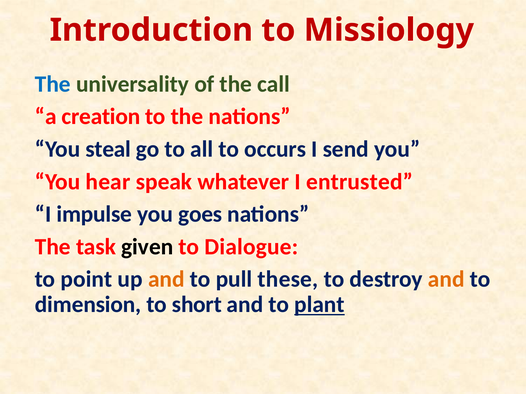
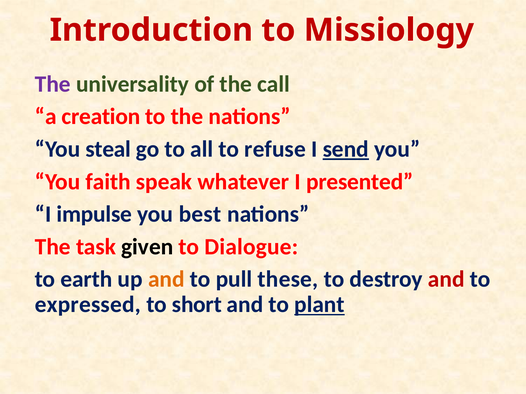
The at (53, 84) colour: blue -> purple
occurs: occurs -> refuse
send underline: none -> present
hear: hear -> faith
entrusted: entrusted -> presented
goes: goes -> best
point: point -> earth
and at (446, 280) colour: orange -> red
dimension: dimension -> expressed
